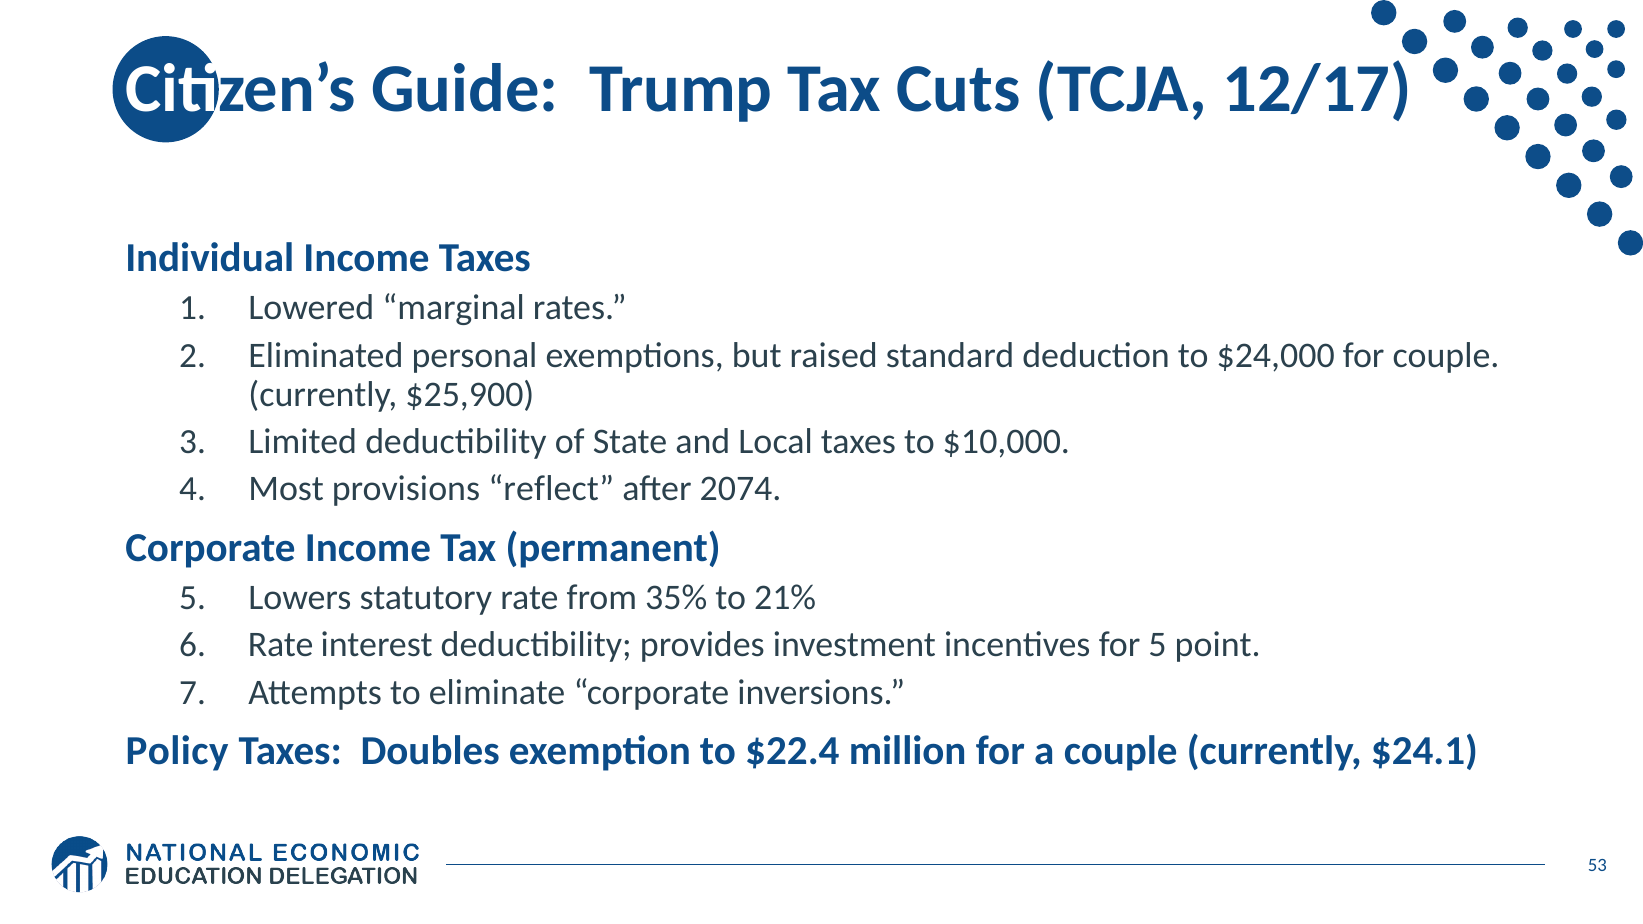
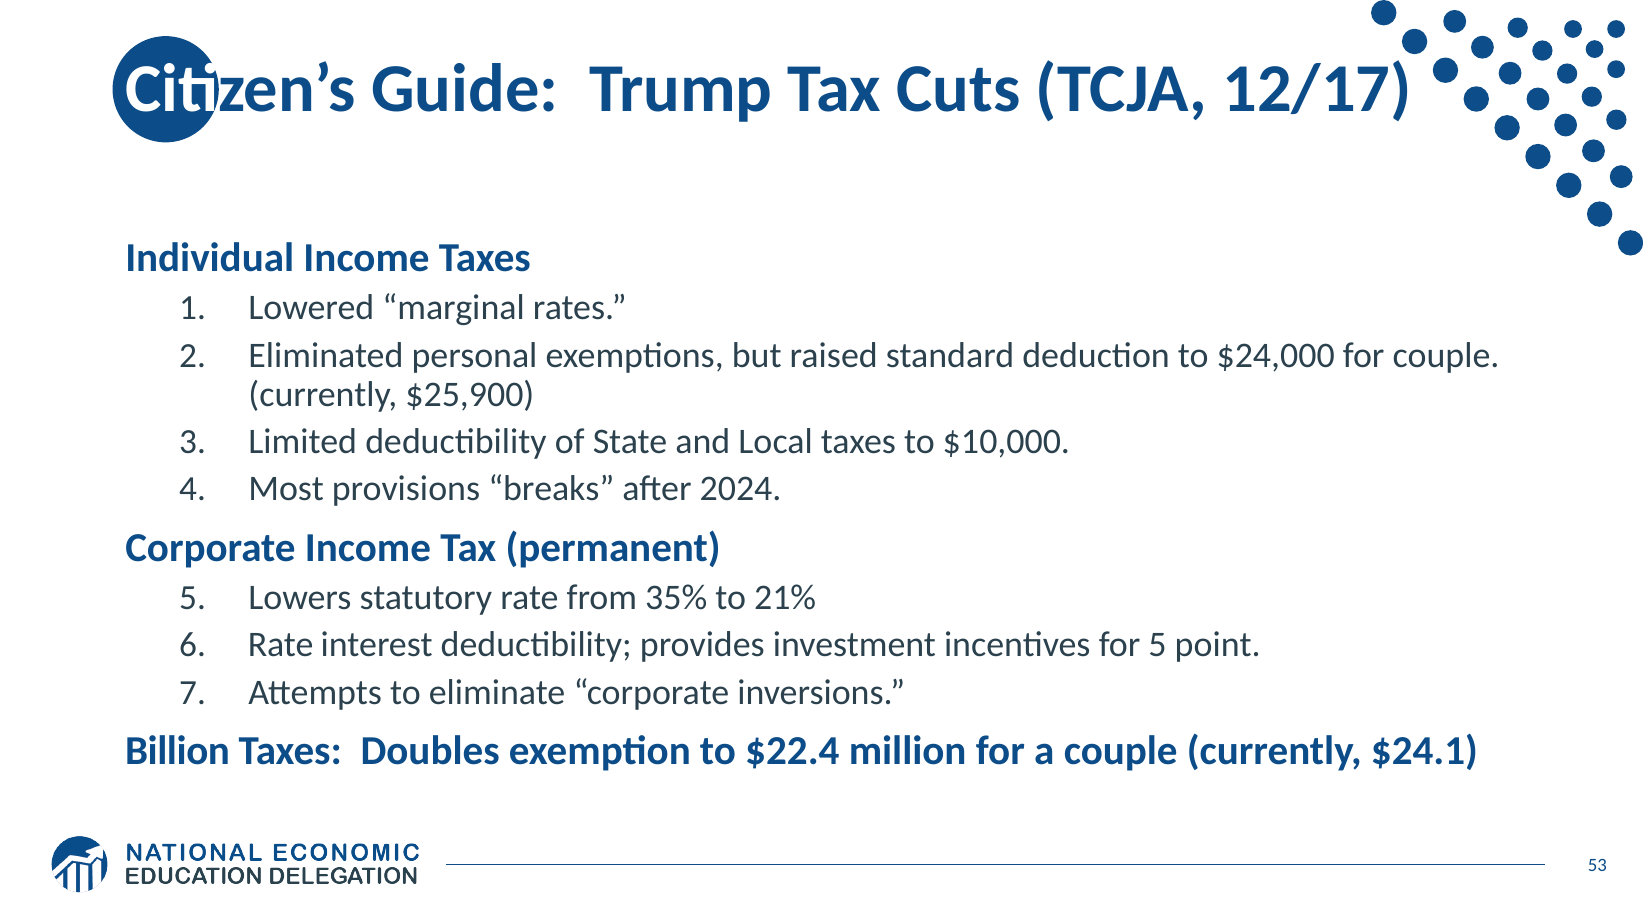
reflect: reflect -> breaks
2074: 2074 -> 2024
Policy: Policy -> Billion
